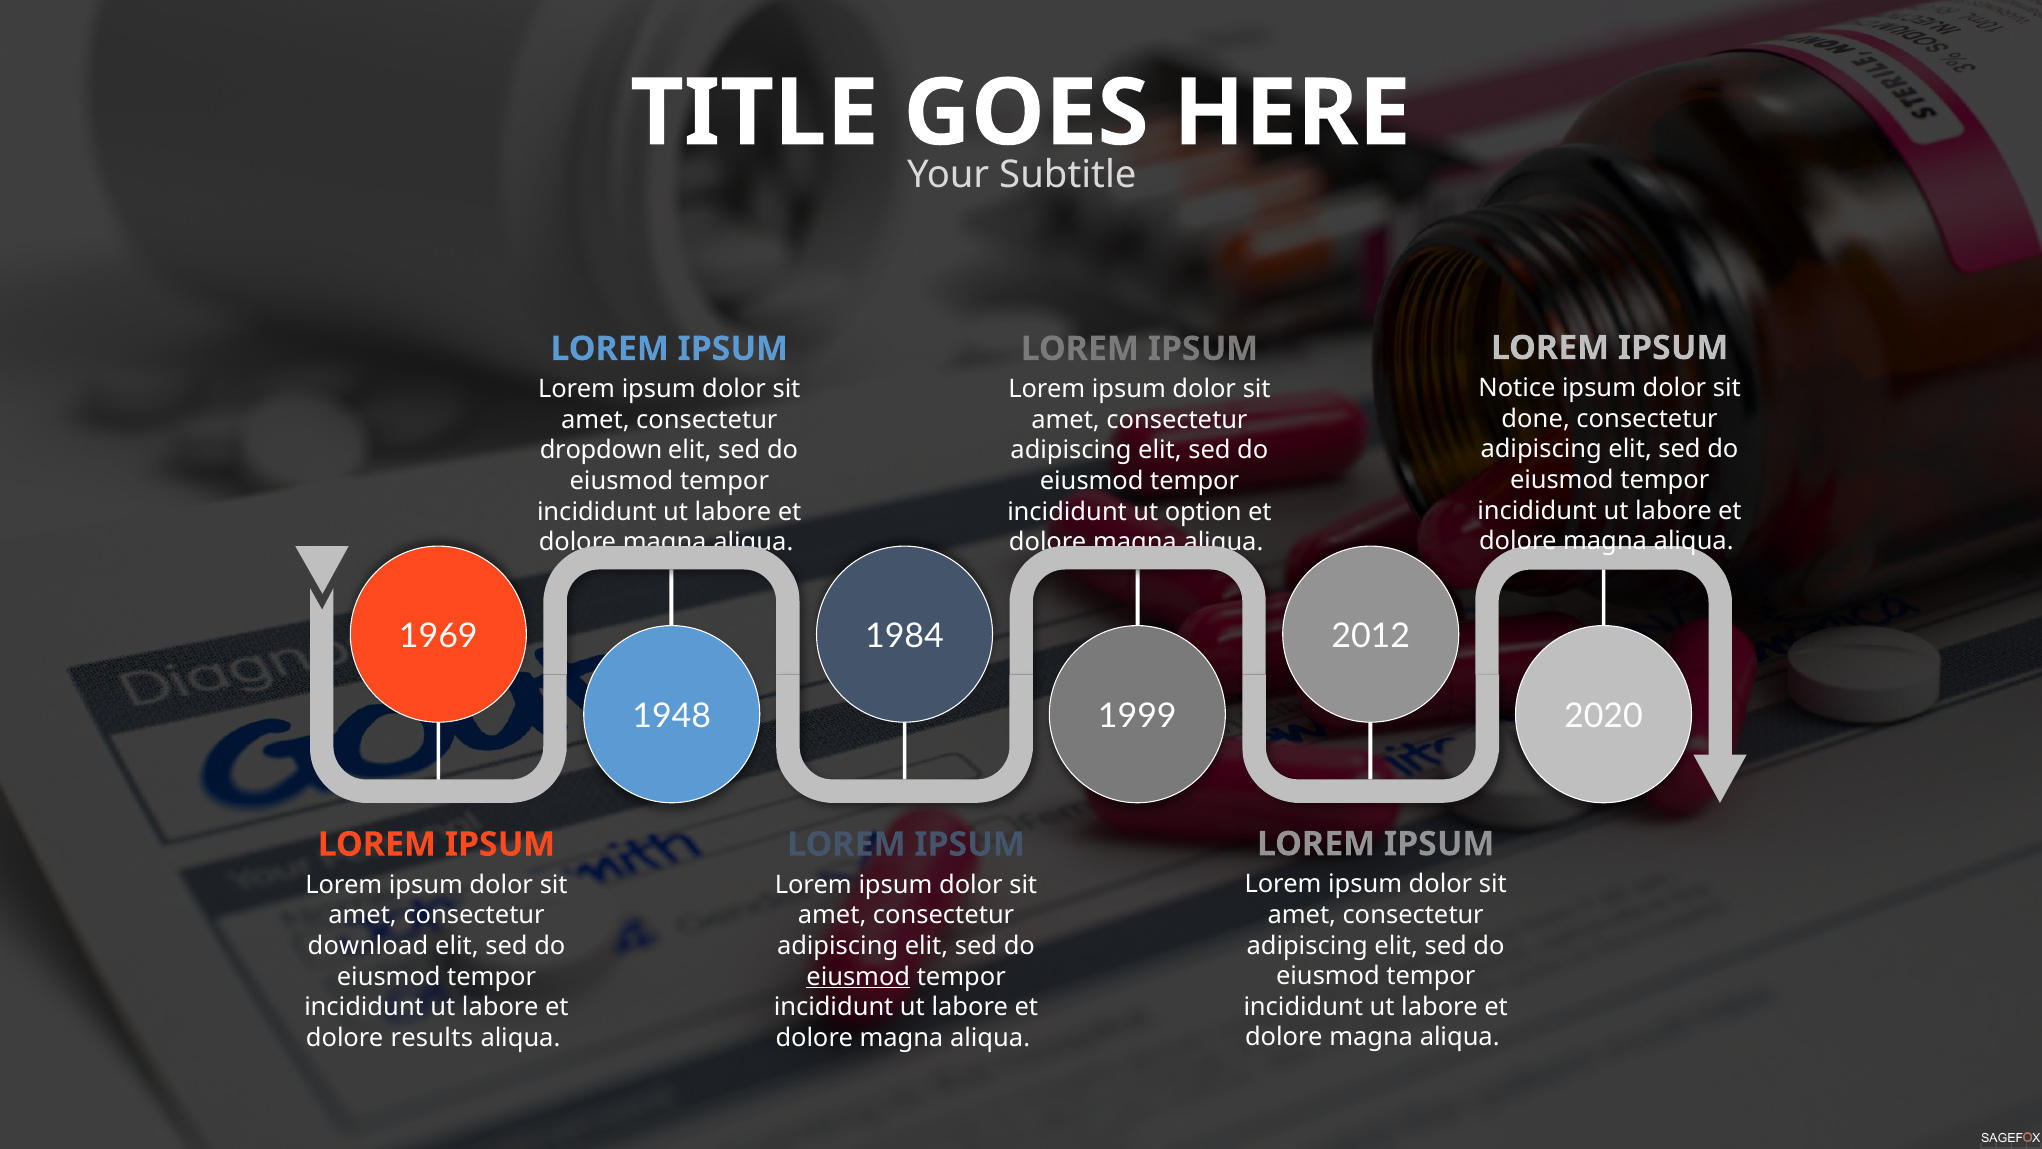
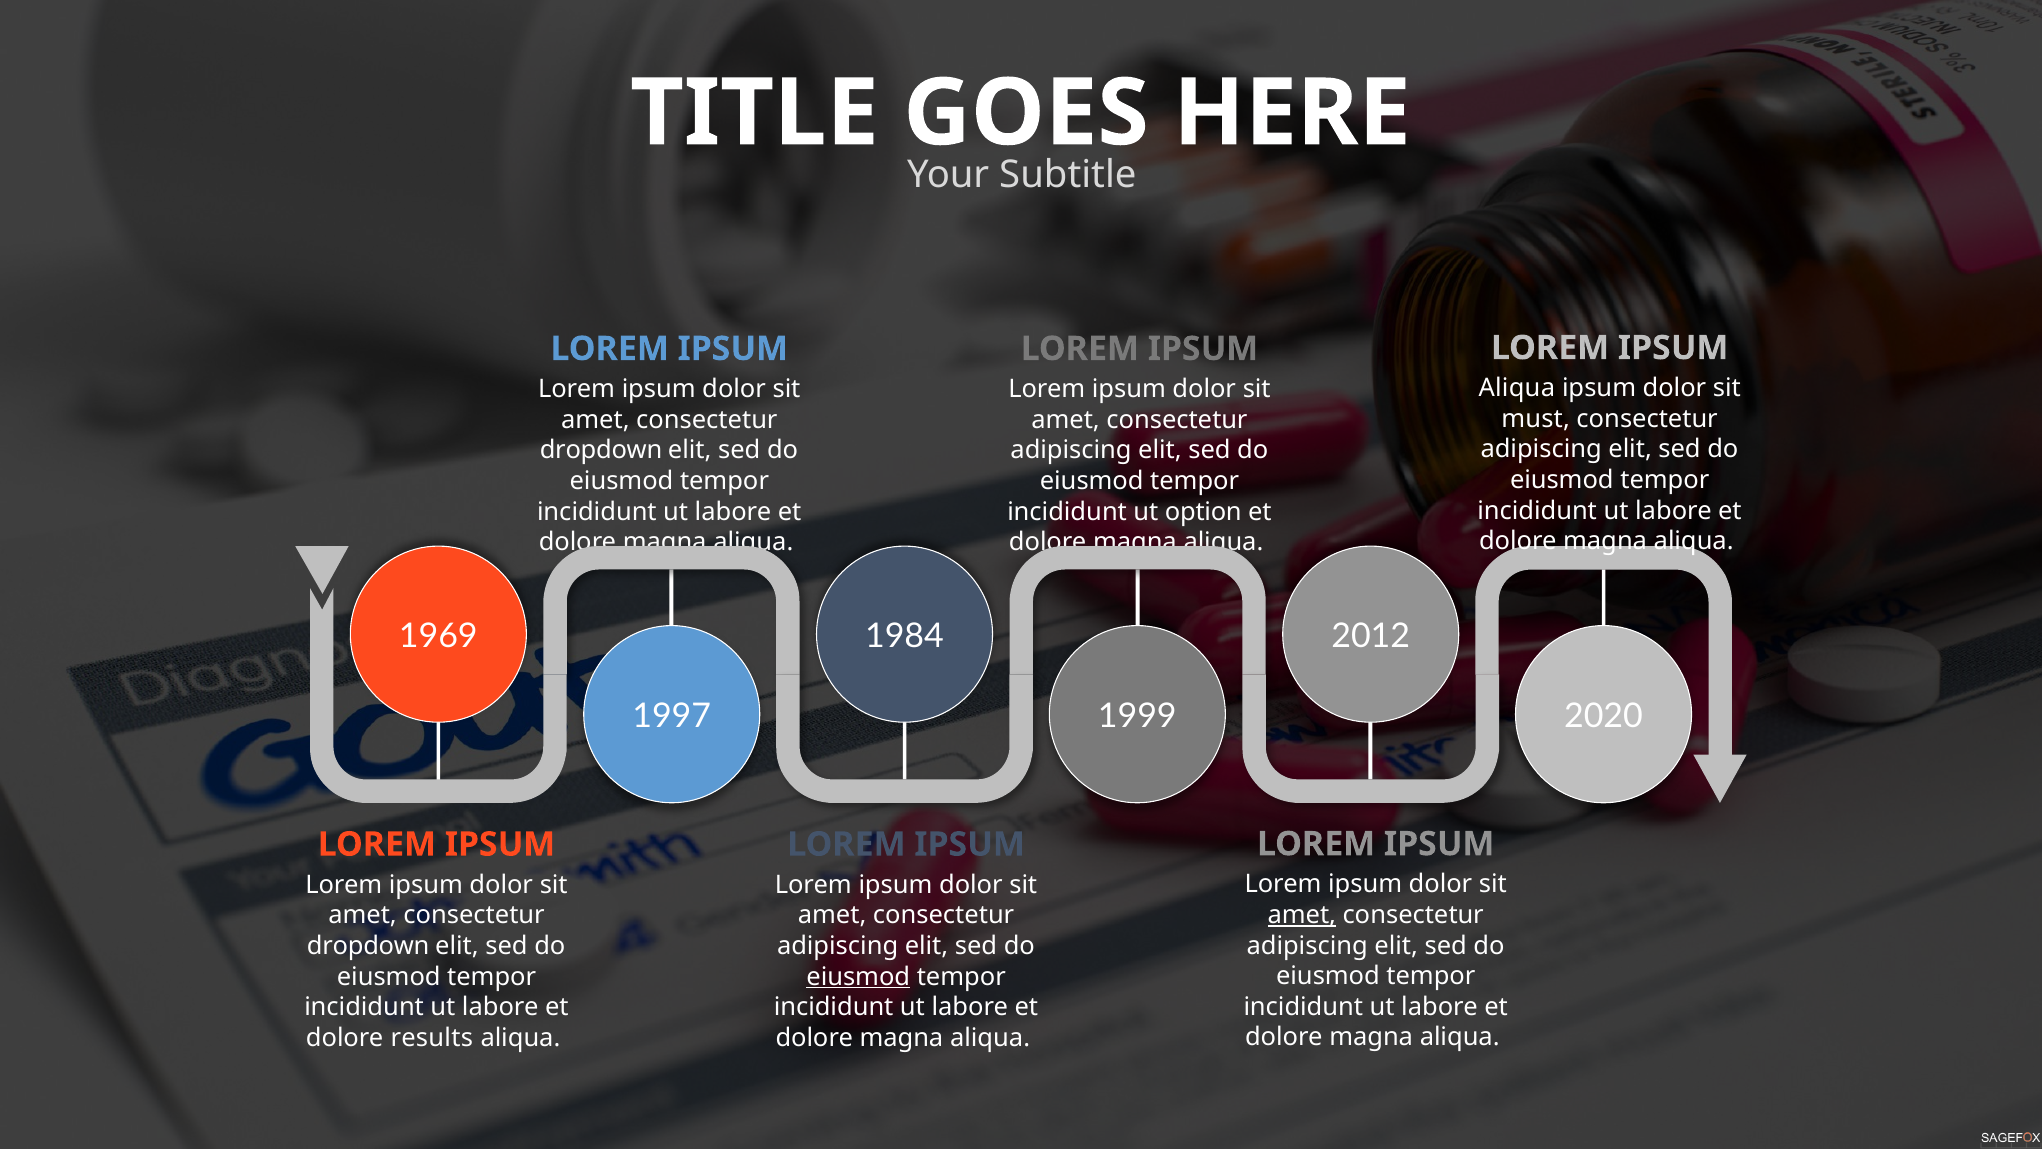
Notice at (1517, 388): Notice -> Aliqua
done: done -> must
1948: 1948 -> 1997
amet at (1302, 915) underline: none -> present
download at (368, 946): download -> dropdown
